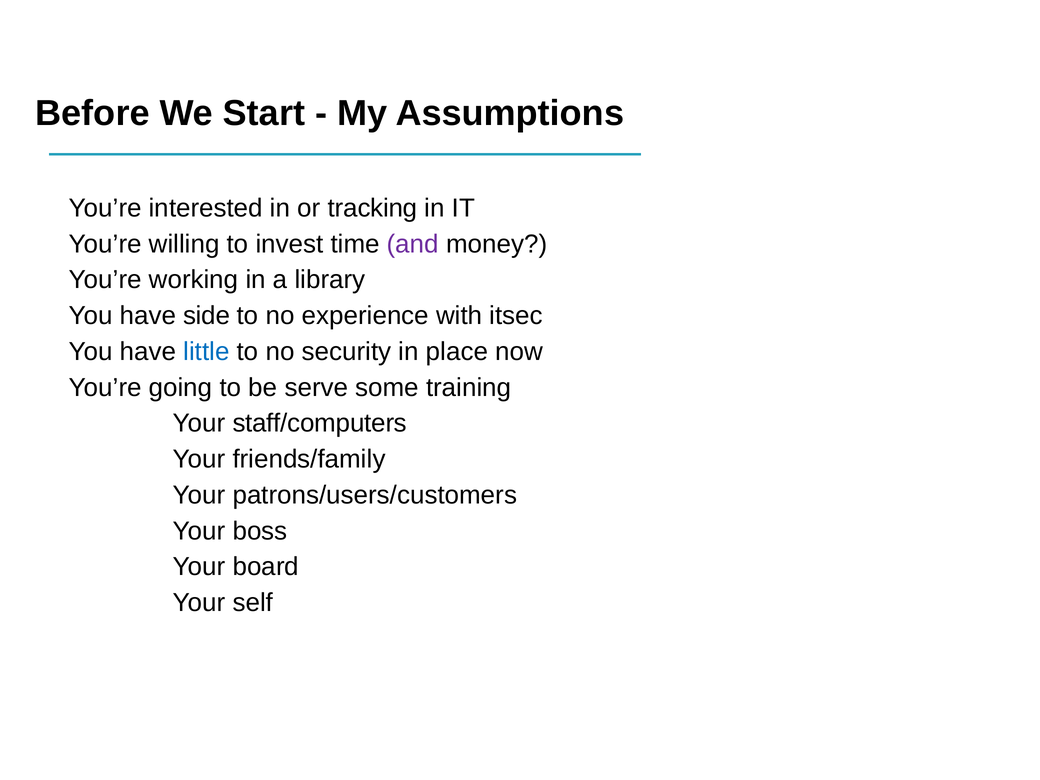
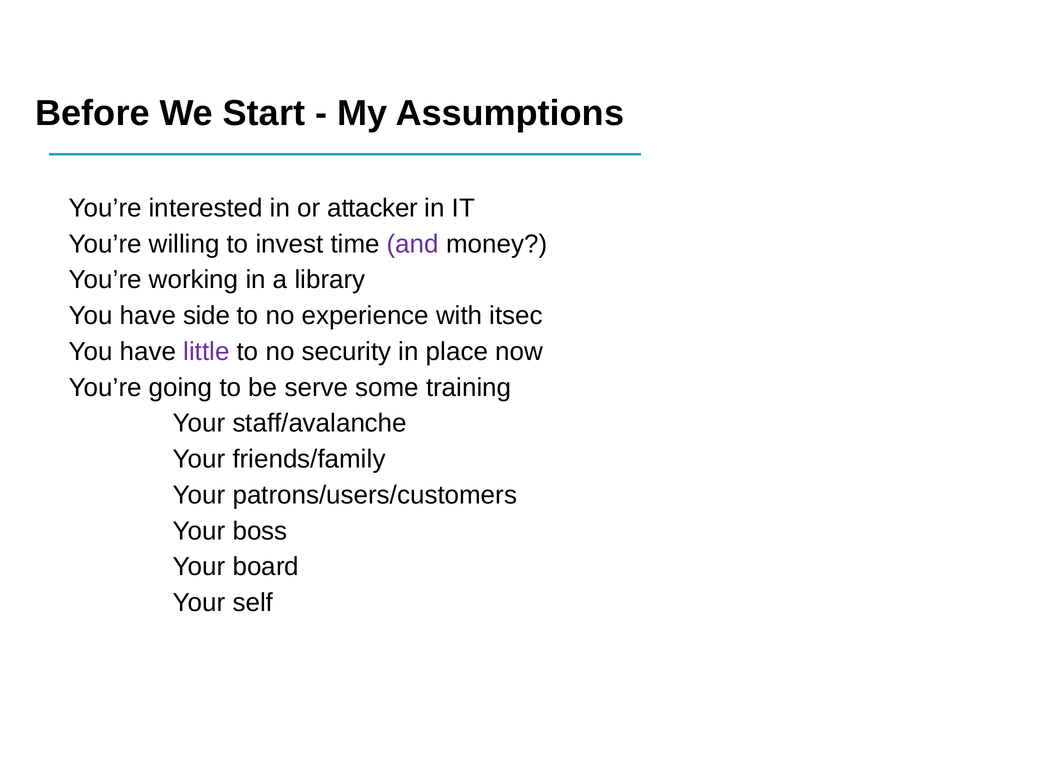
tracking: tracking -> attacker
little colour: blue -> purple
staff/computers: staff/computers -> staff/avalanche
